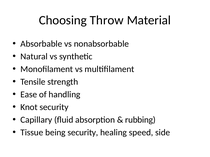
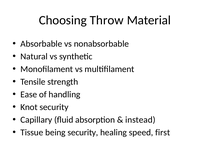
rubbing: rubbing -> instead
side: side -> first
